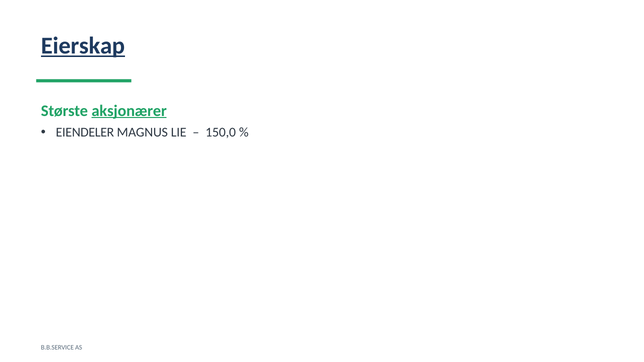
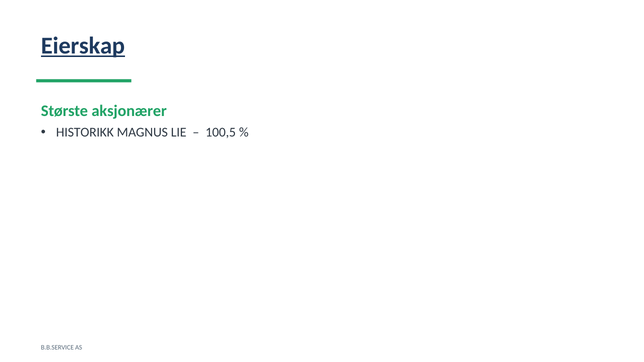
aksjonærer underline: present -> none
EIENDELER: EIENDELER -> HISTORIKK
150,0: 150,0 -> 100,5
